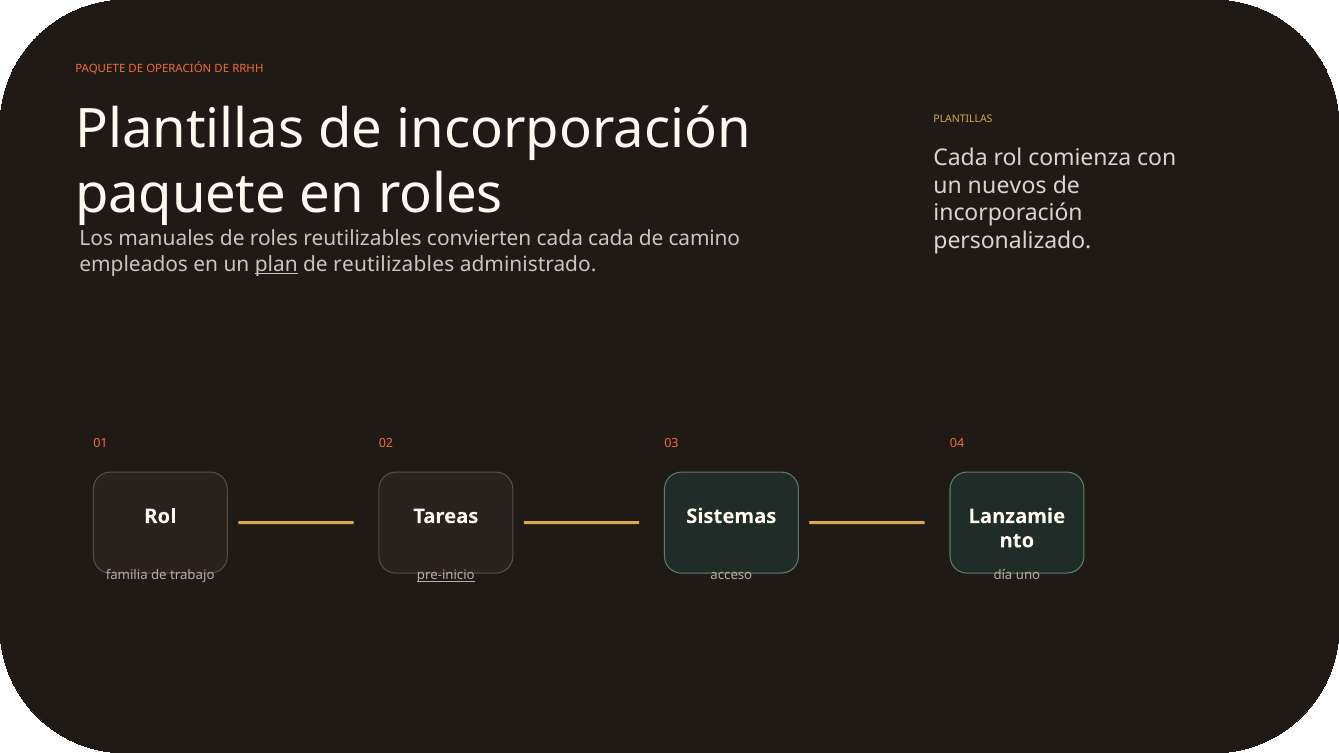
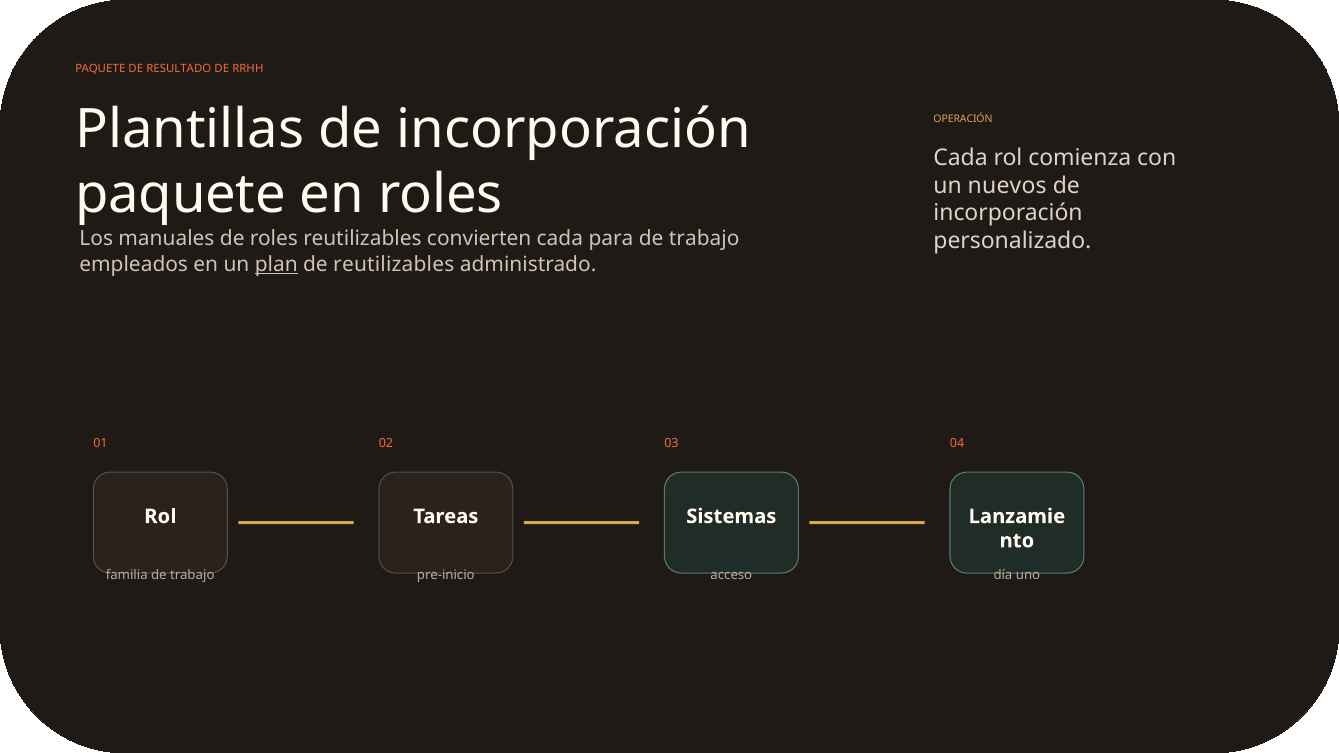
OPERACIÓN: OPERACIÓN -> RESULTADO
PLANTILLAS at (963, 119): PLANTILLAS -> OPERACIÓN
cada cada: cada -> para
camino at (704, 239): camino -> trabajo
pre-inicio underline: present -> none
